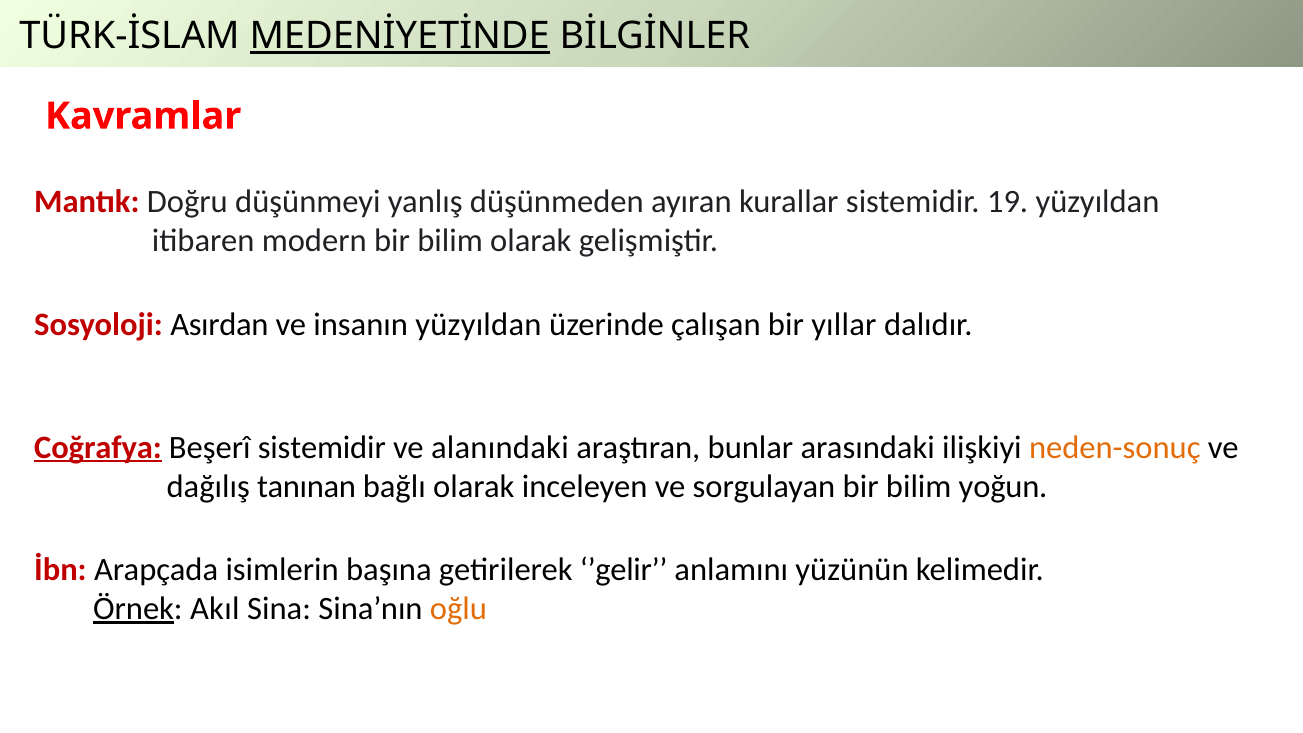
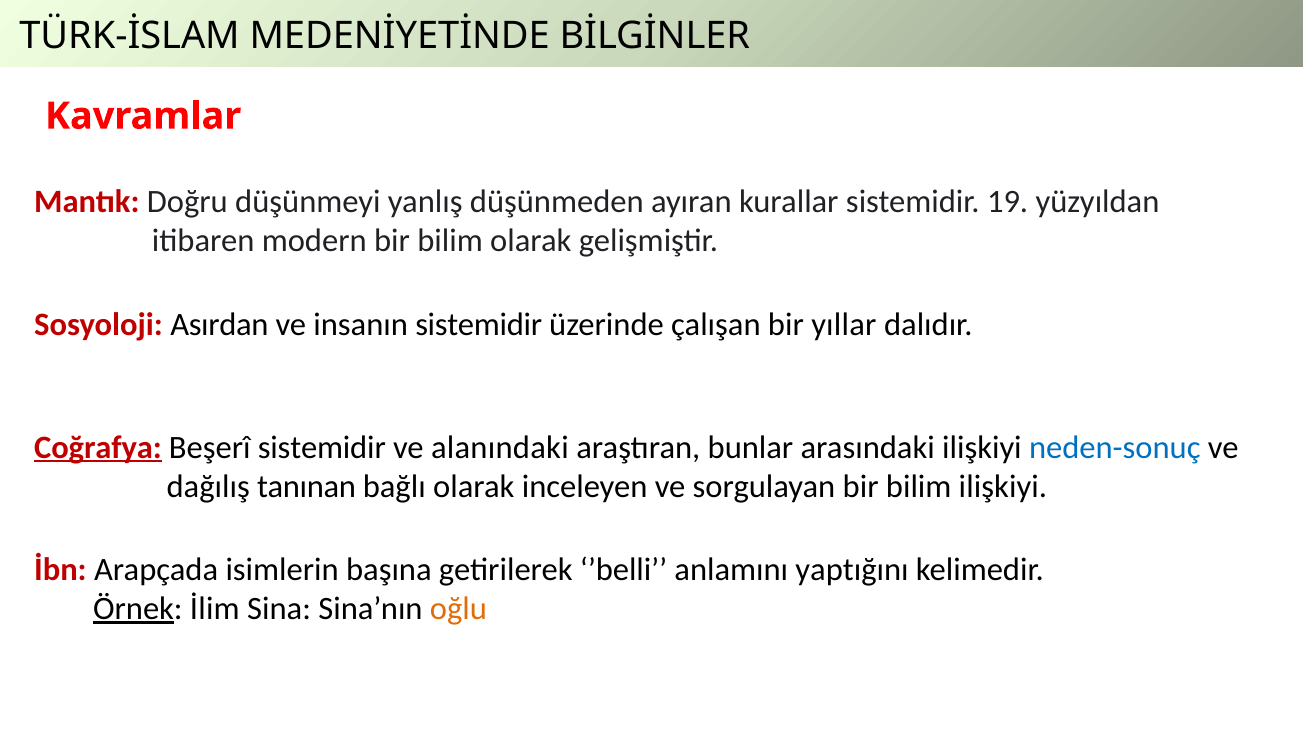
MEDENİYETİNDE underline: present -> none
insanın yüzyıldan: yüzyıldan -> sistemidir
neden-sonuç colour: orange -> blue
bilim yoğun: yoğun -> ilişkiyi
’gelir: ’gelir -> ’belli
yüzünün: yüzünün -> yaptığını
Akıl: Akıl -> İlim
